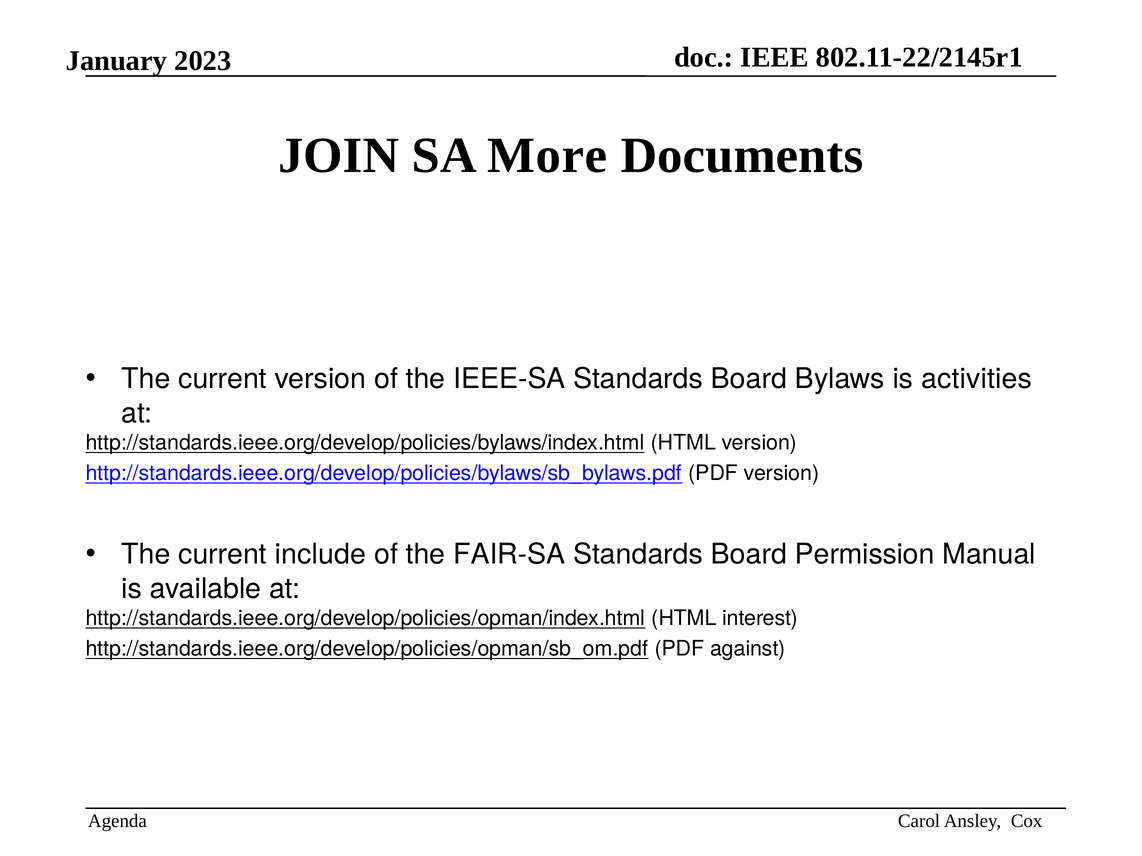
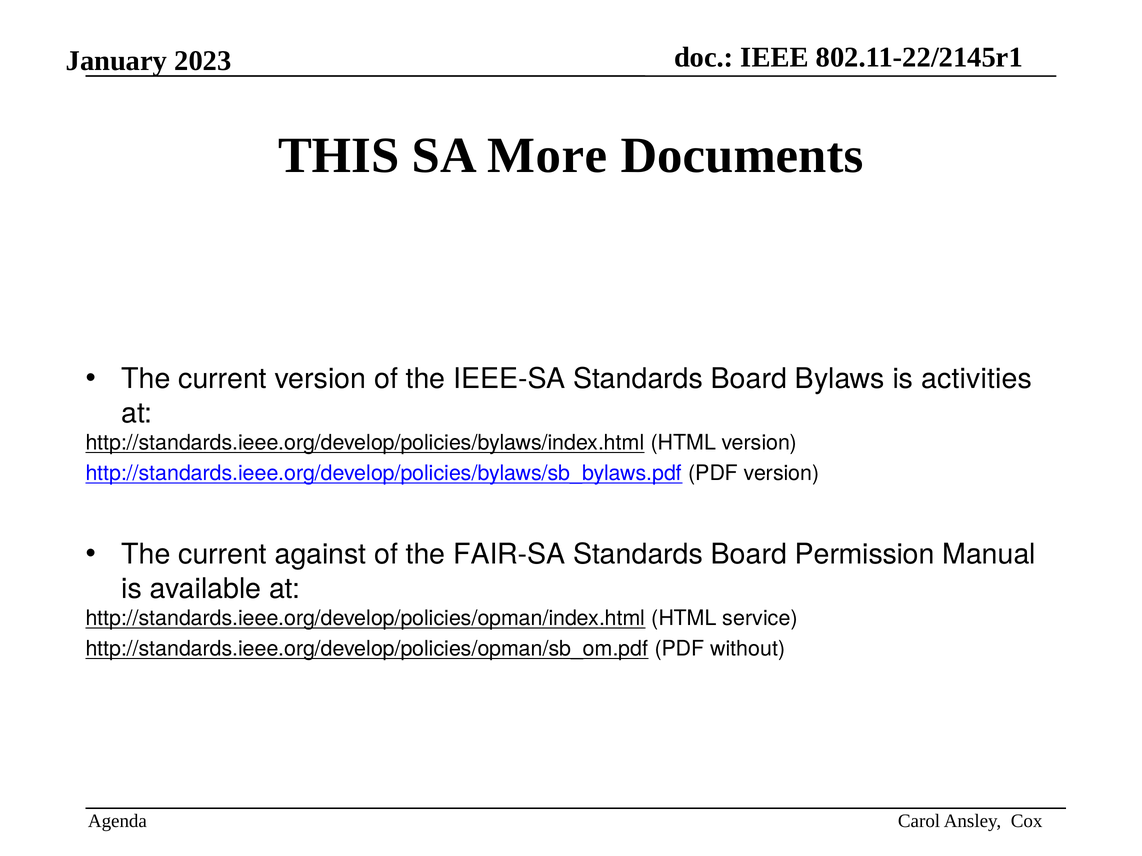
JOIN: JOIN -> THIS
include: include -> against
interest: interest -> service
against: against -> without
